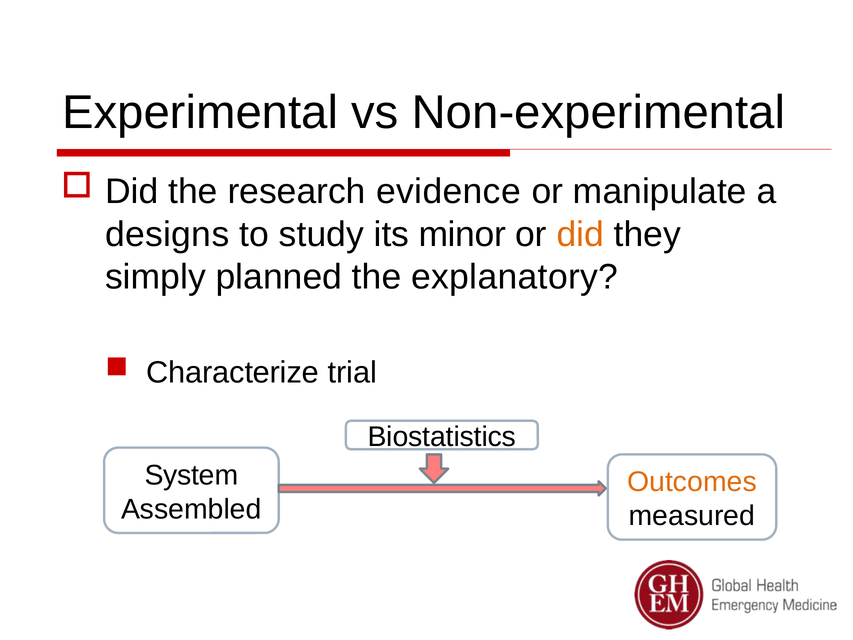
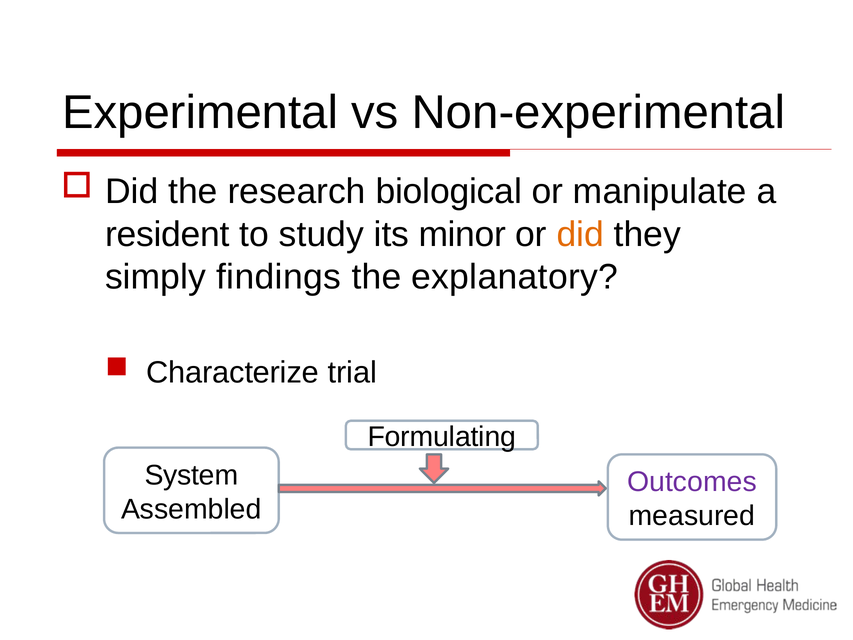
evidence: evidence -> biological
designs: designs -> resident
planned: planned -> findings
Biostatistics: Biostatistics -> Formulating
Outcomes colour: orange -> purple
